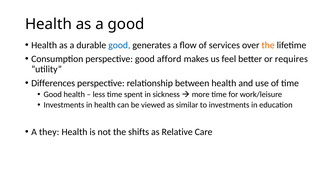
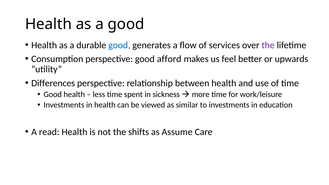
the at (268, 45) colour: orange -> purple
requires: requires -> upwards
they: they -> read
Relative: Relative -> Assume
